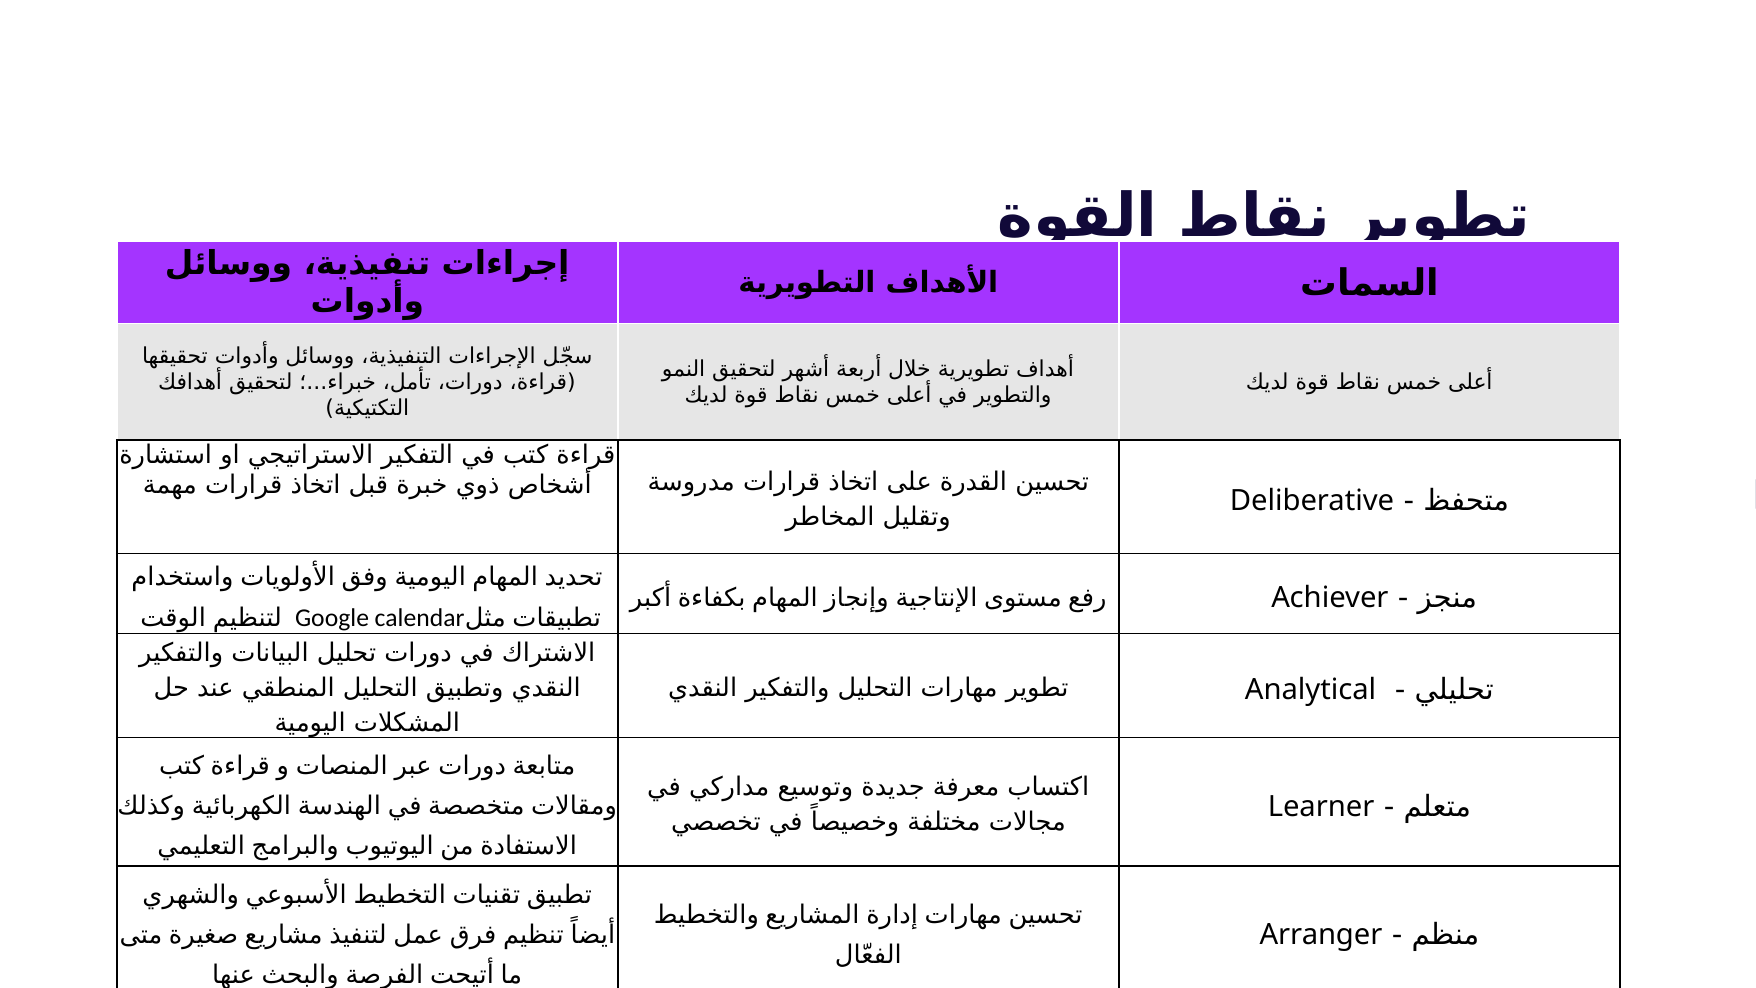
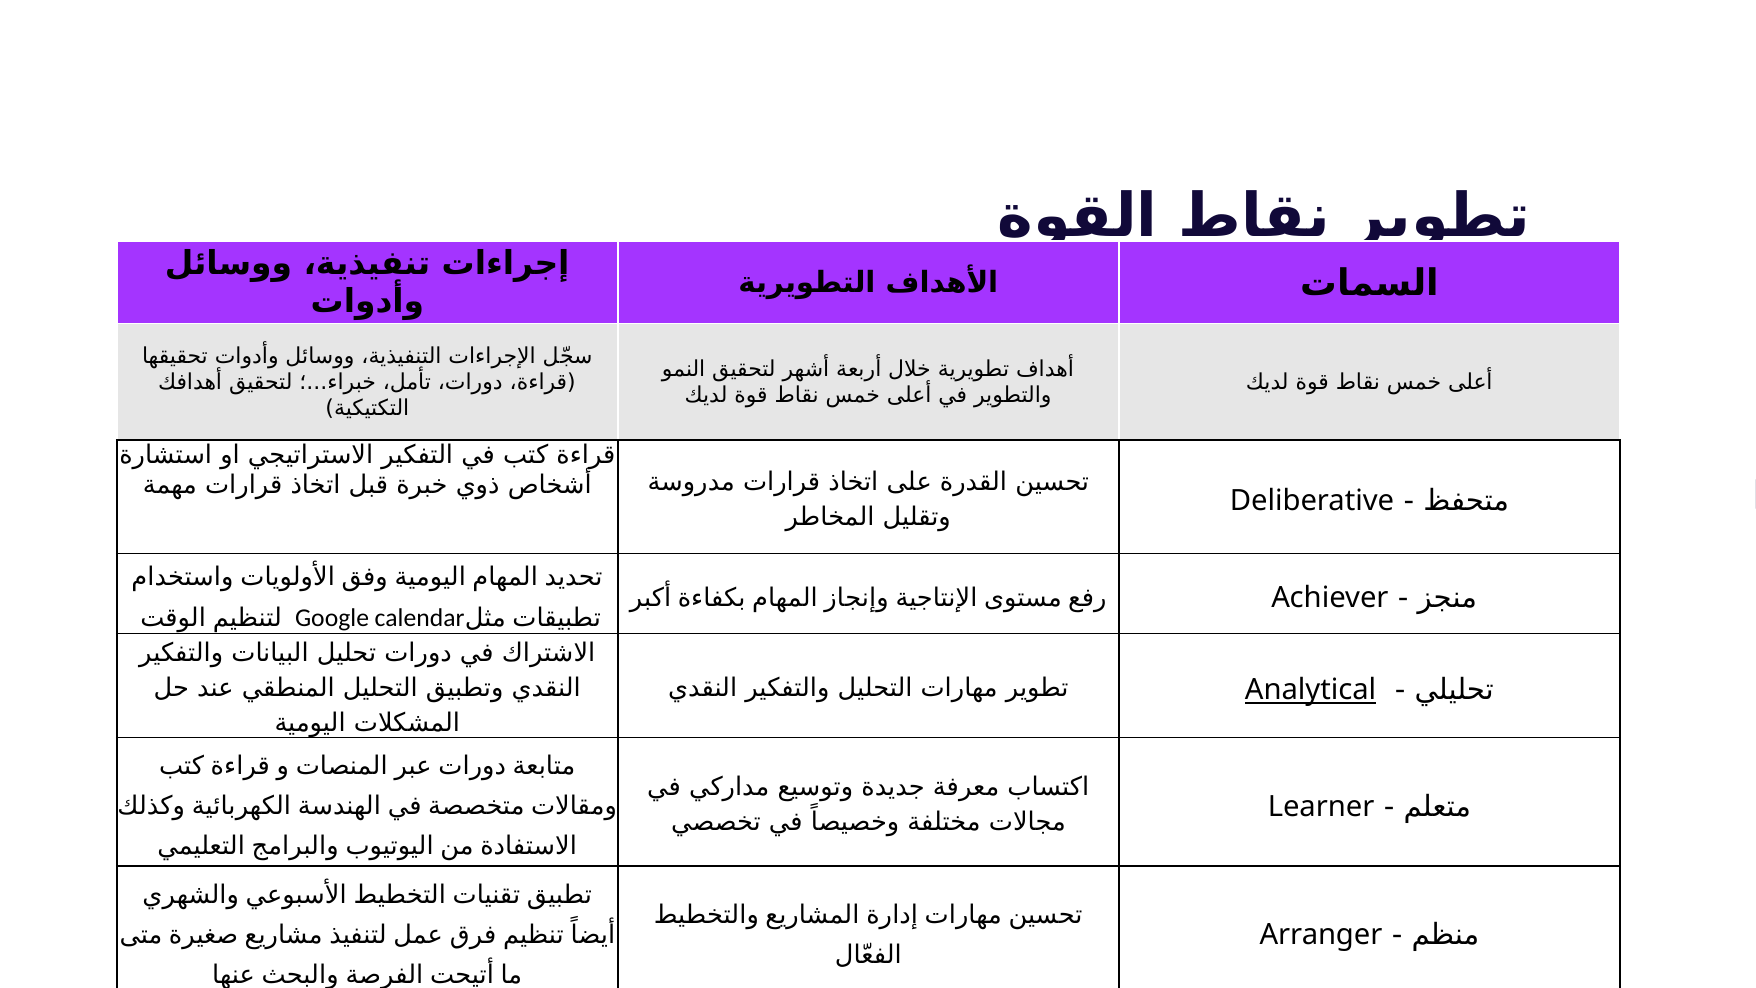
Analytical underline: none -> present
